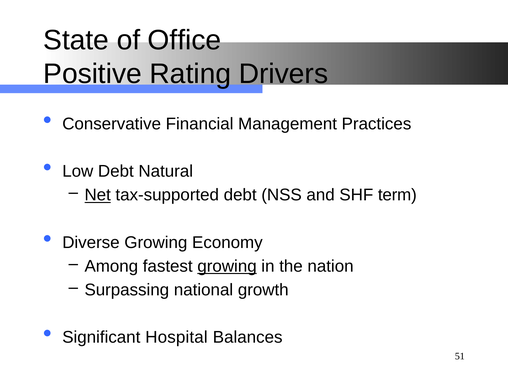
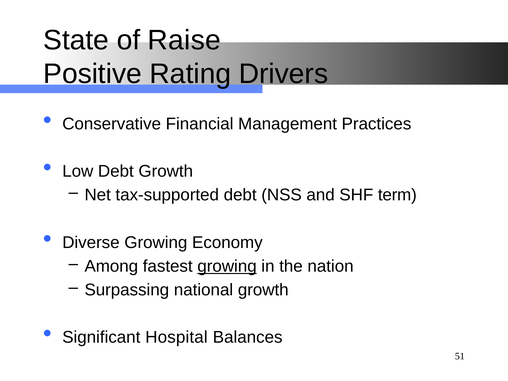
Office: Office -> Raise
Debt Natural: Natural -> Growth
Net underline: present -> none
